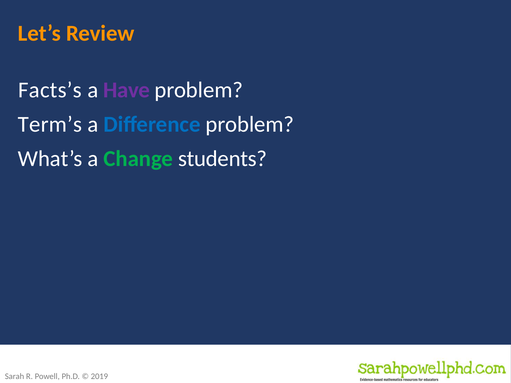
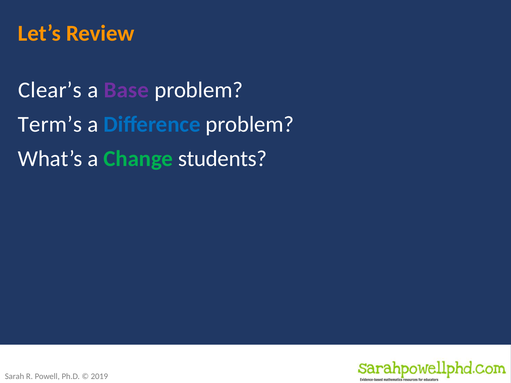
Facts’s: Facts’s -> Clear’s
Have: Have -> Base
